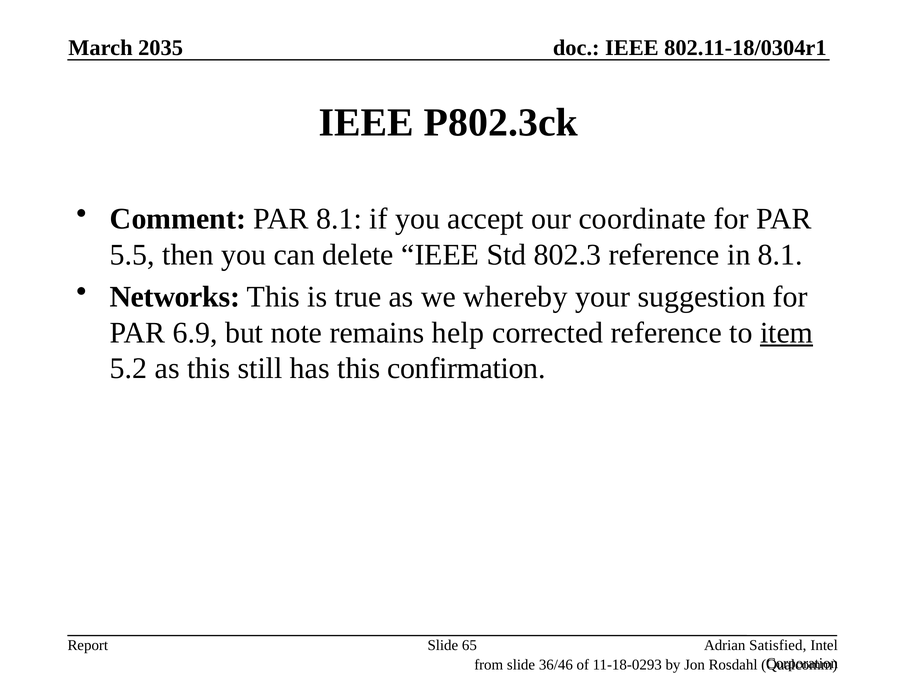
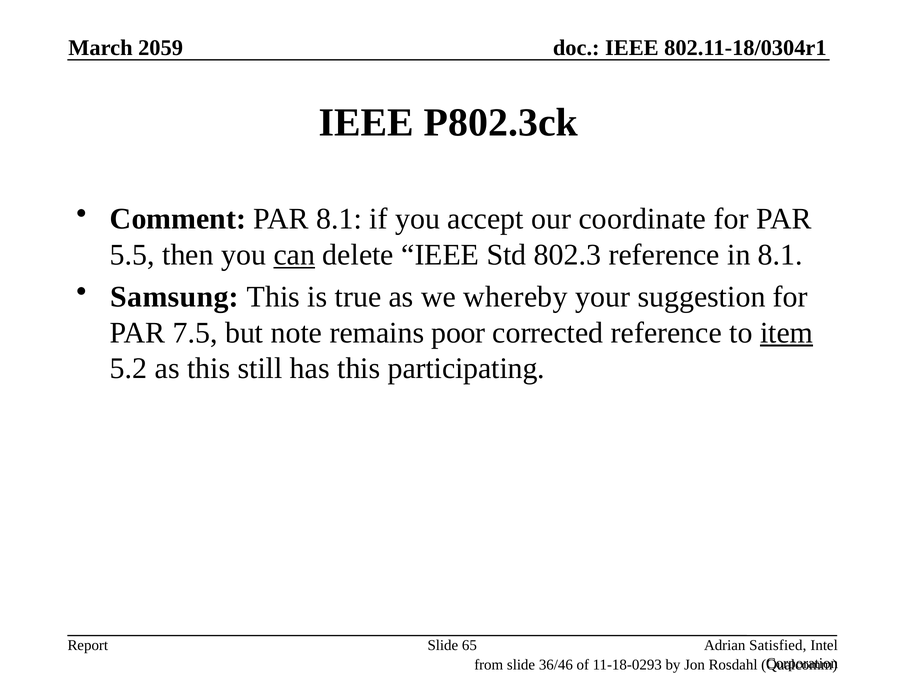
2035: 2035 -> 2059
can underline: none -> present
Networks: Networks -> Samsung
6.9: 6.9 -> 7.5
help: help -> poor
confirmation: confirmation -> participating
